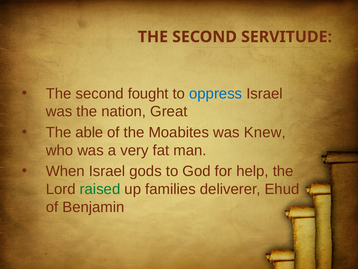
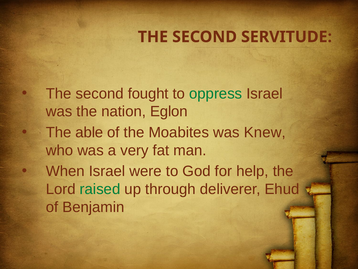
oppress colour: blue -> green
Great: Great -> Eglon
gods: gods -> were
families: families -> through
